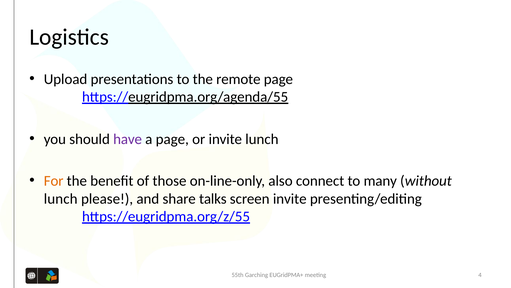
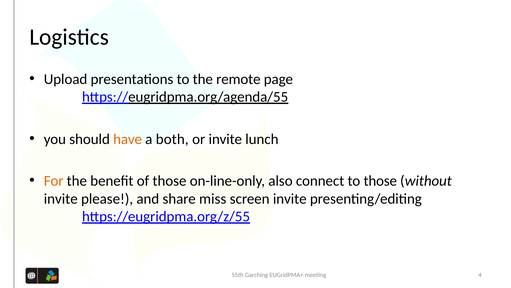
have colour: purple -> orange
a page: page -> both
to many: many -> those
lunch at (61, 198): lunch -> invite
talks: talks -> miss
